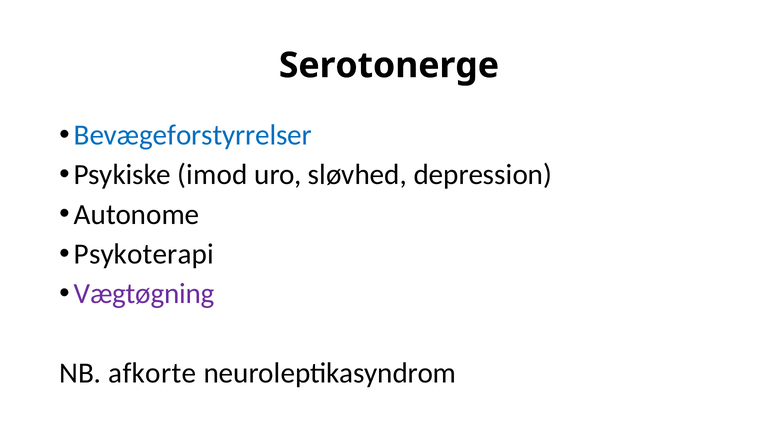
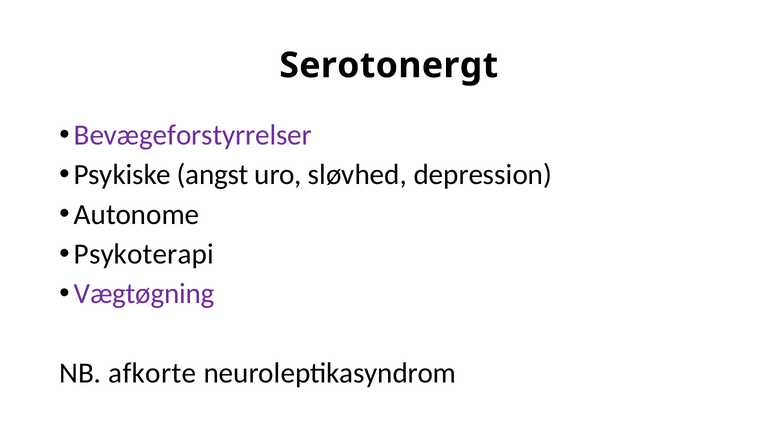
Serotonerge: Serotonerge -> Serotonergt
Bevægeforstyrrelser colour: blue -> purple
imod: imod -> angst
